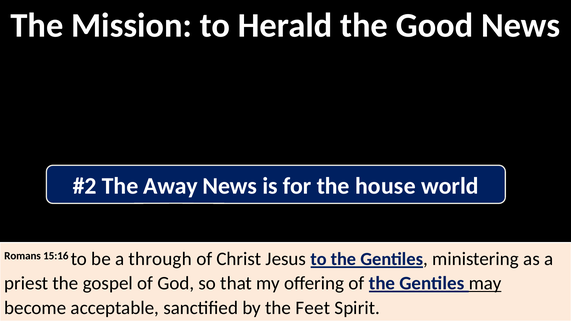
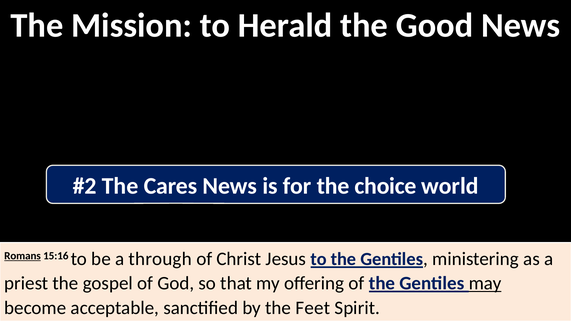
Away: Away -> Cares
house: house -> choice
Romans underline: none -> present
